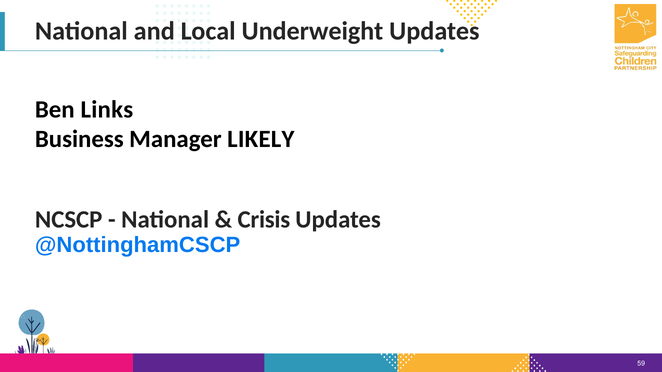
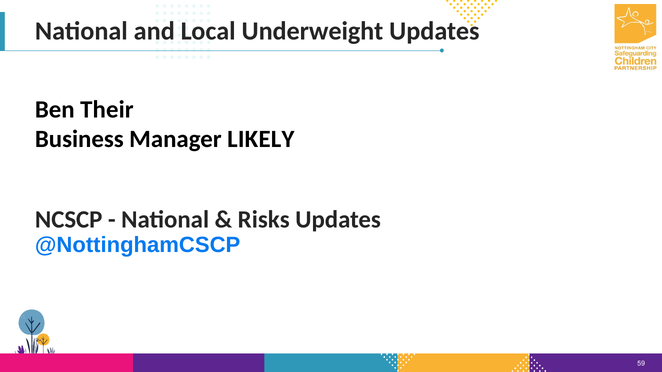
Links: Links -> Their
Crisis: Crisis -> Risks
